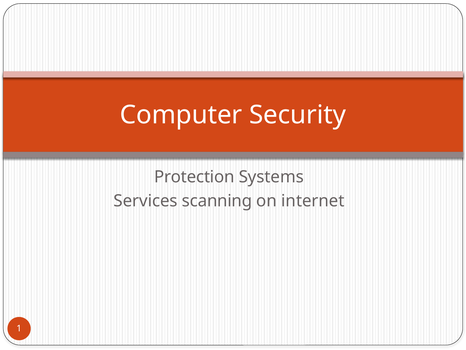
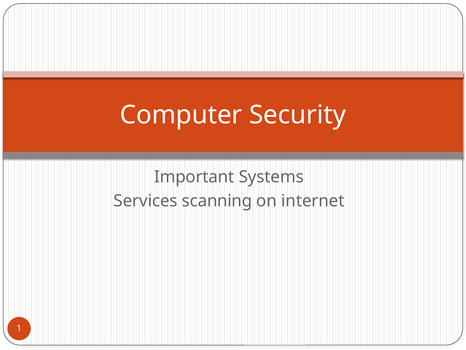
Protection: Protection -> Important
